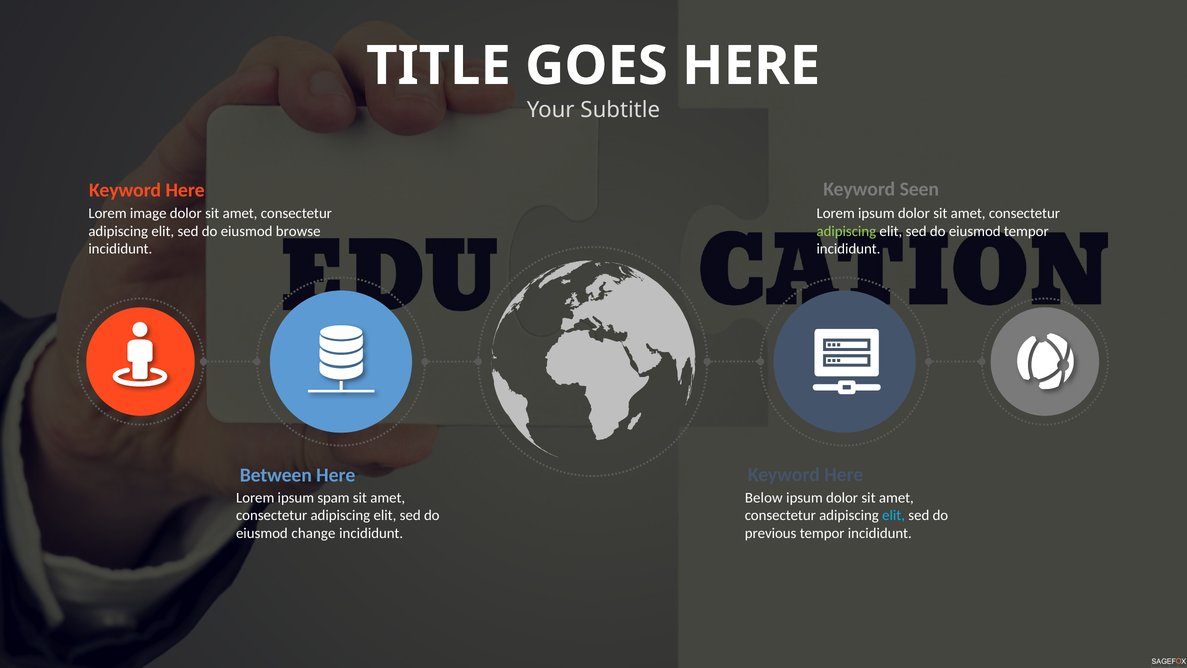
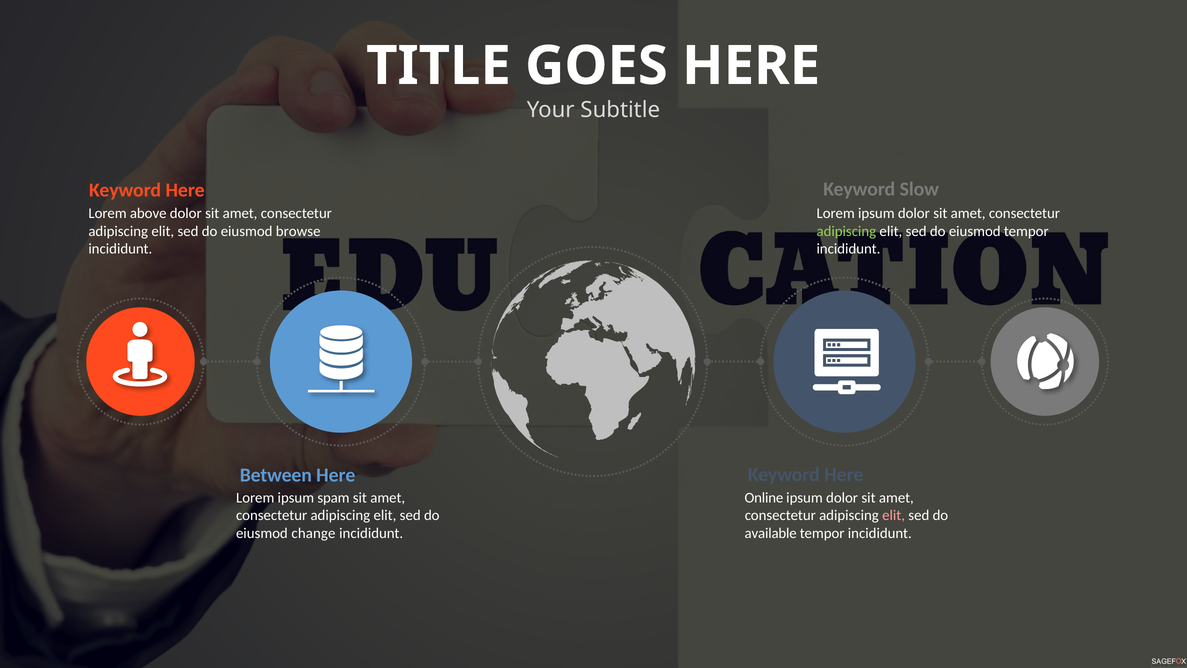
Seen: Seen -> Slow
image: image -> above
Below: Below -> Online
elit at (894, 515) colour: light blue -> pink
previous: previous -> available
